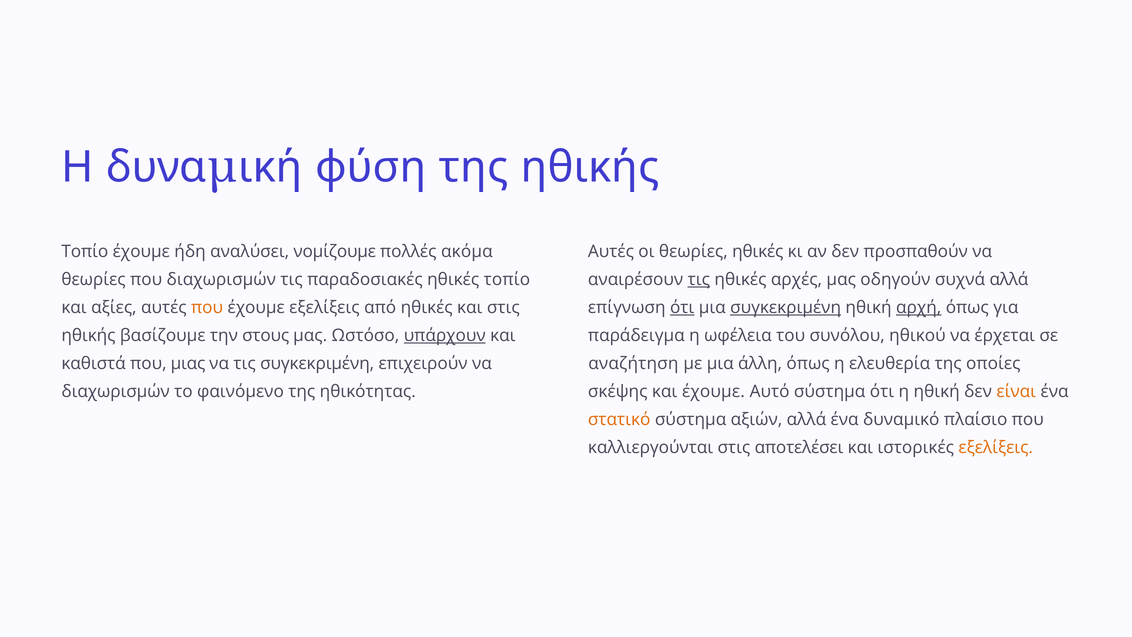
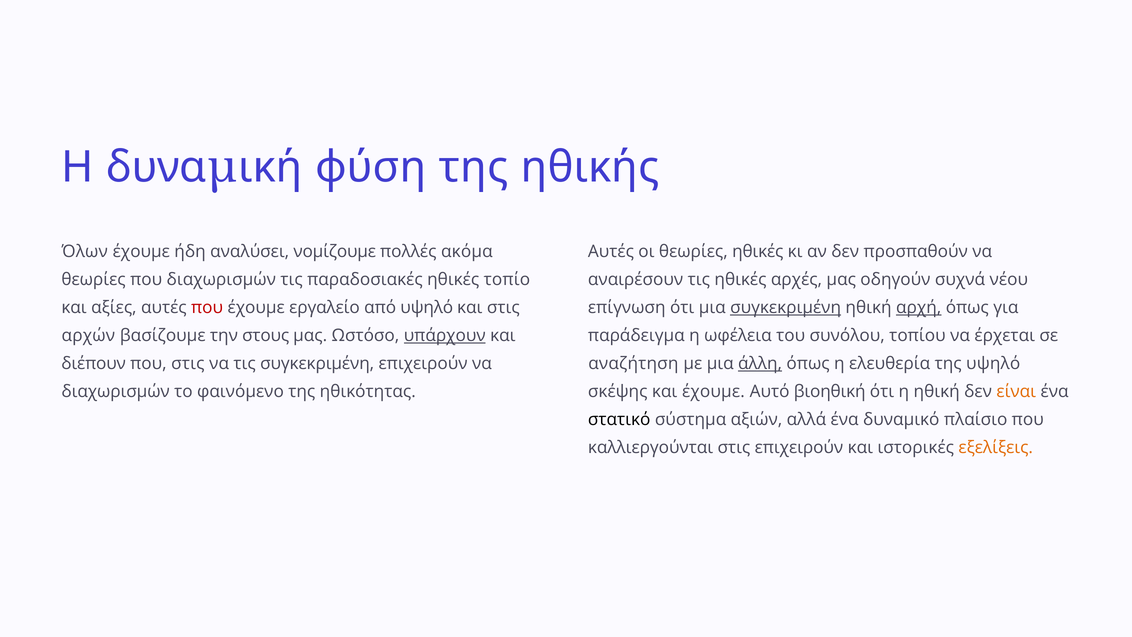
Τοπίο at (85, 251): Τοπίο -> Όλων
τις at (699, 280) underline: present -> none
συχνά αλλά: αλλά -> νέου
που at (207, 307) colour: orange -> red
έχουμε εξελίξεις: εξελίξεις -> εργαλείο
από ηθικές: ηθικές -> υψηλό
ότι at (682, 307) underline: present -> none
ηθικής at (88, 335): ηθικής -> αρχών
ηθικού: ηθικού -> τοπίου
καθιστά: καθιστά -> διέπουν
που μιας: μιας -> στις
άλλη underline: none -> present
της οποίες: οποίες -> υψηλό
Αυτό σύστημα: σύστημα -> βιοηθική
στατικό colour: orange -> black
στις αποτελέσει: αποτελέσει -> επιχειρούν
